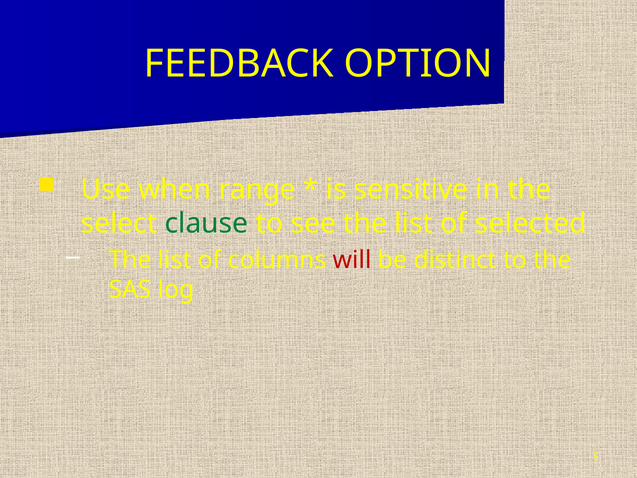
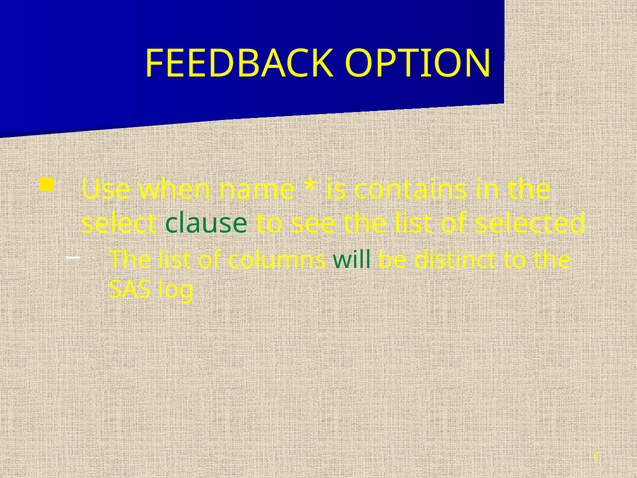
range: range -> name
sensitive: sensitive -> contains
will colour: red -> green
